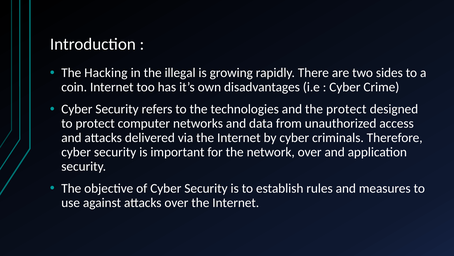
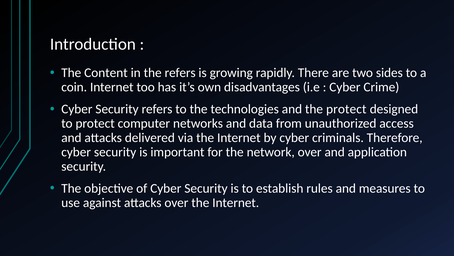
Hacking: Hacking -> Content
the illegal: illegal -> refers
